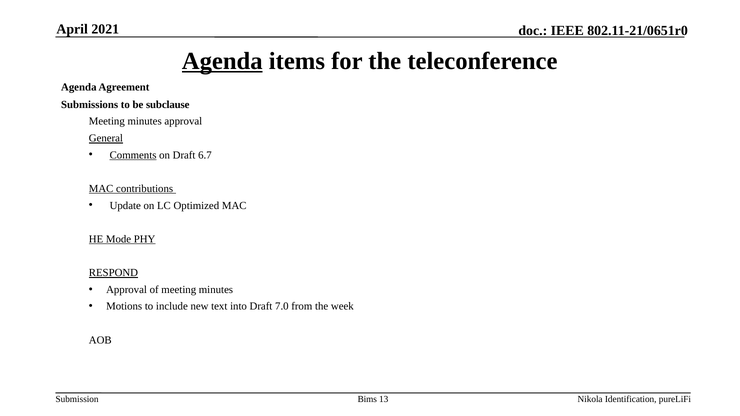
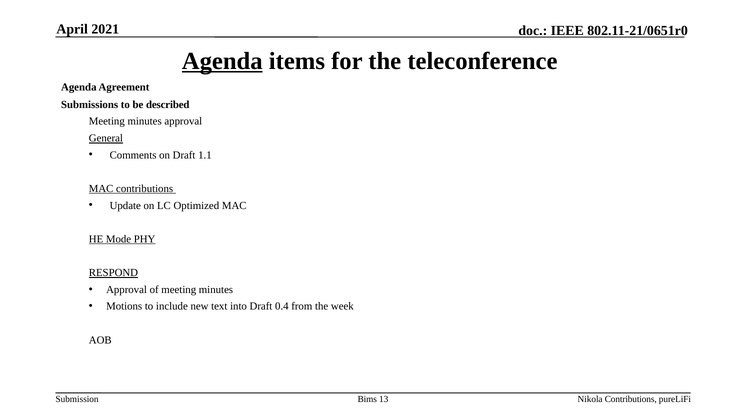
subclause: subclause -> described
Comments underline: present -> none
6.7: 6.7 -> 1.1
7.0: 7.0 -> 0.4
Nikola Identification: Identification -> Contributions
